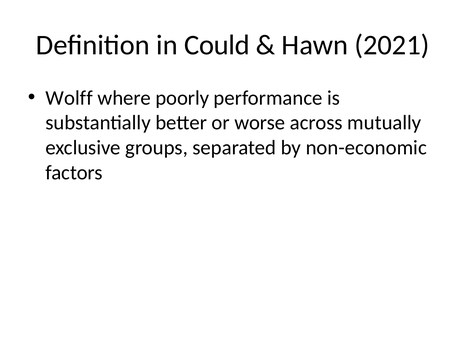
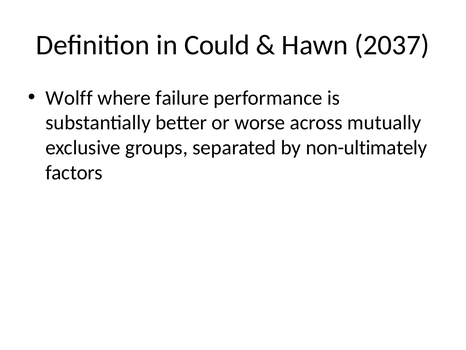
2021: 2021 -> 2037
poorly: poorly -> failure
non-economic: non-economic -> non-ultimately
